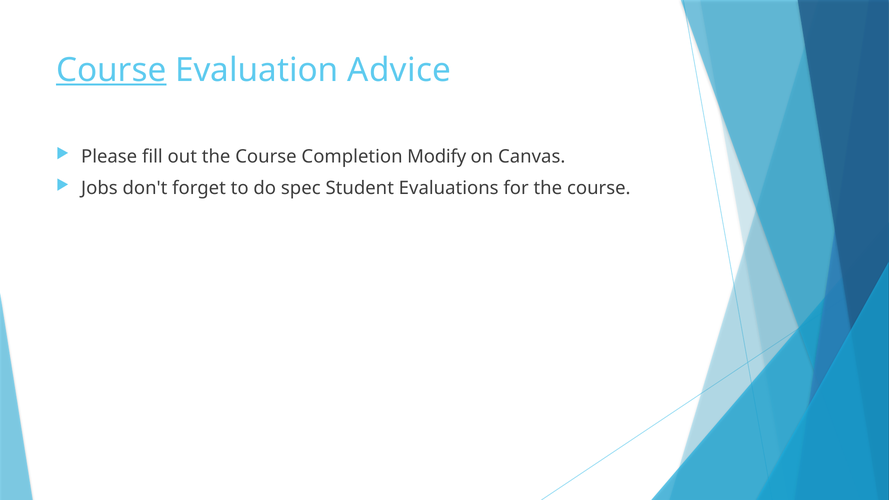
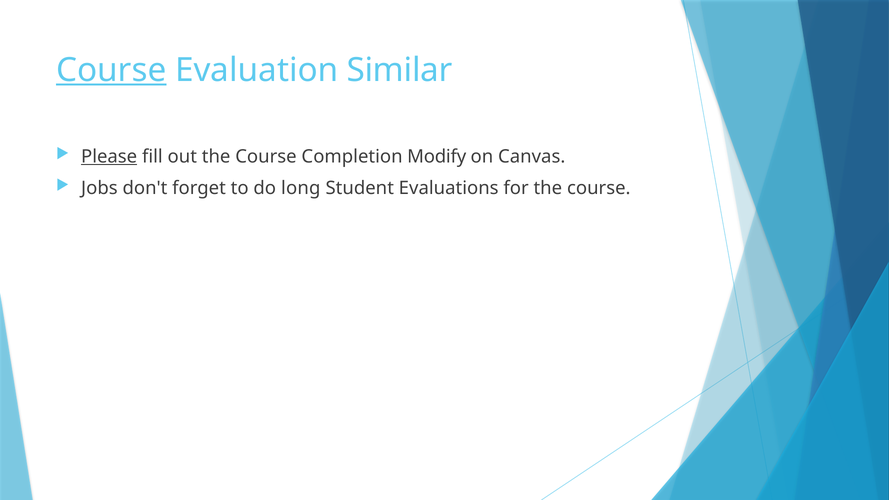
Advice: Advice -> Similar
Please underline: none -> present
spec: spec -> long
